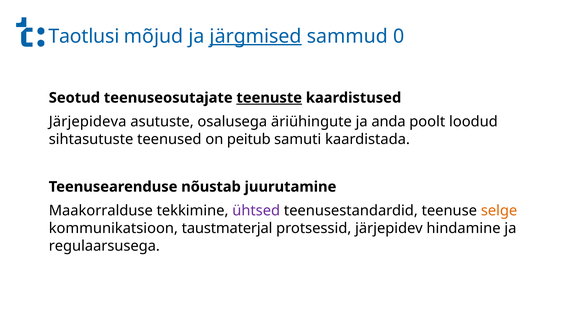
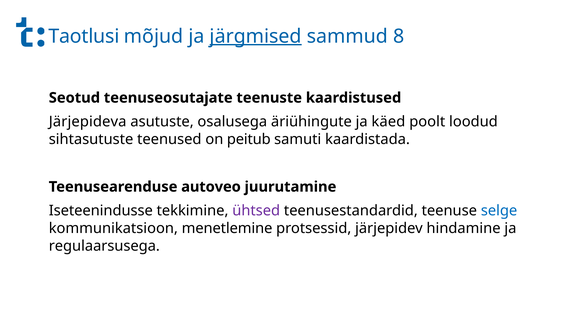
0: 0 -> 8
teenuste underline: present -> none
anda: anda -> käed
nõustab: nõustab -> autoveo
Maakorralduse: Maakorralduse -> Iseteenindusse
selge colour: orange -> blue
taustmaterjal: taustmaterjal -> menetlemine
